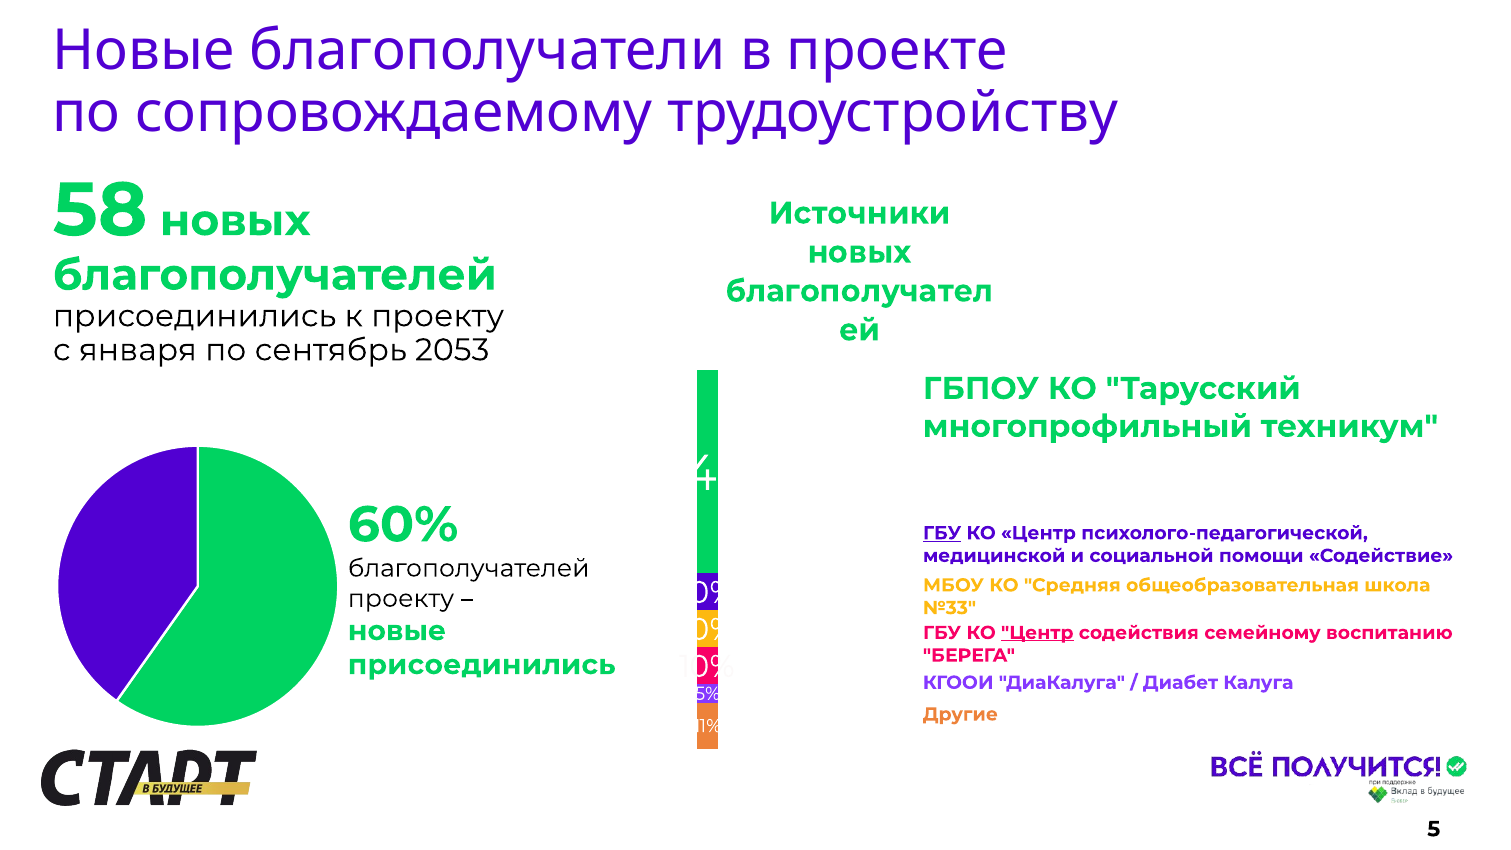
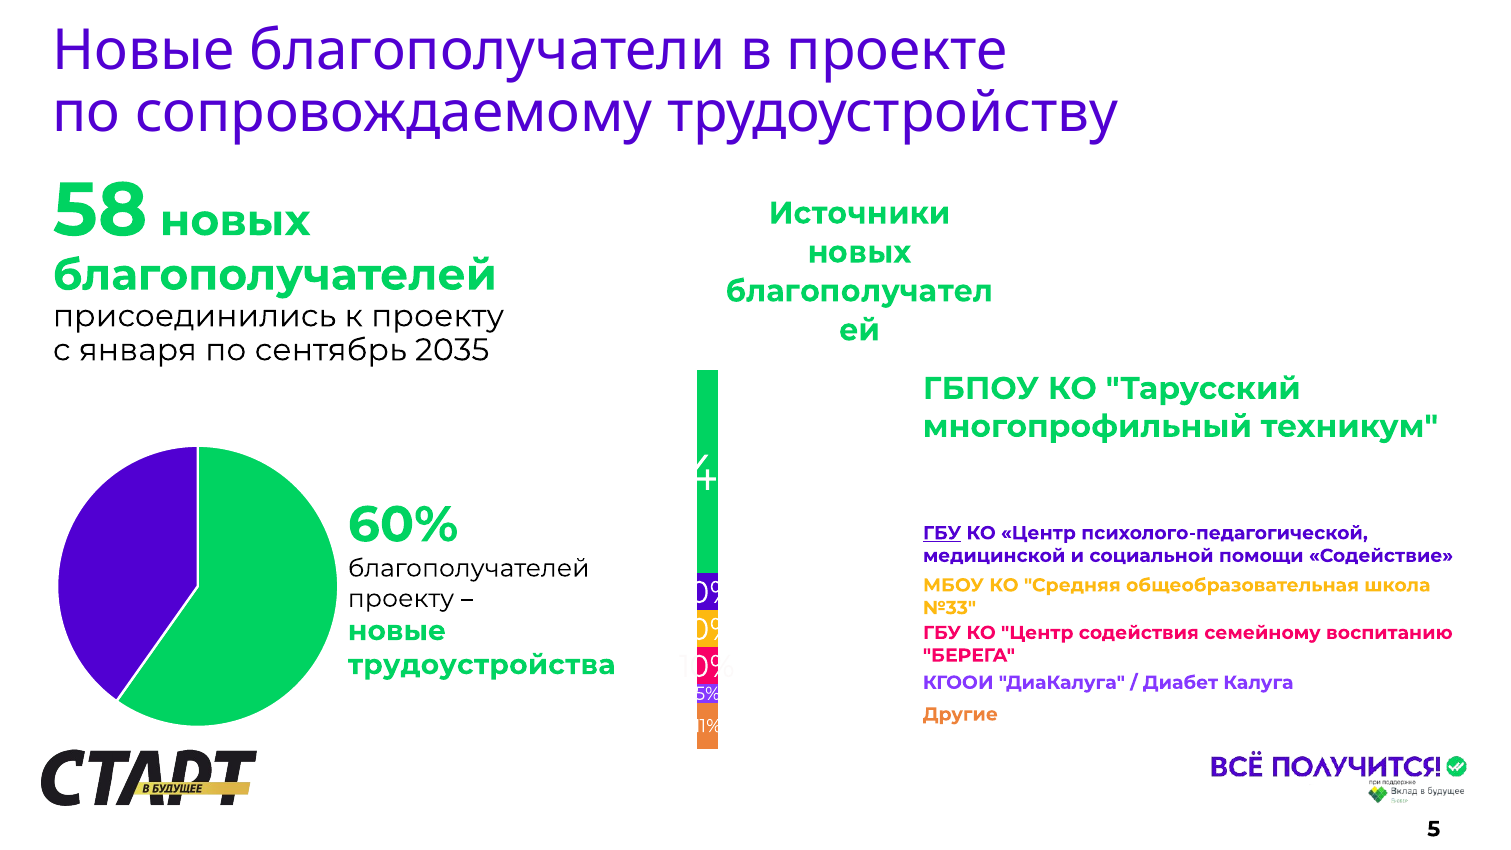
2053: 2053 -> 2035
Центр at (1037, 633) underline: present -> none
присоединились at (482, 665): присоединились -> трудоустройства
